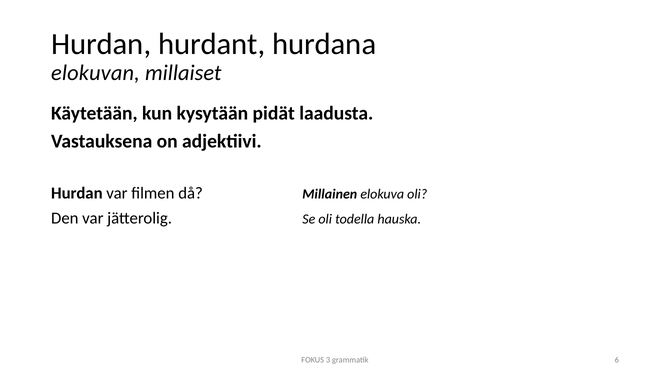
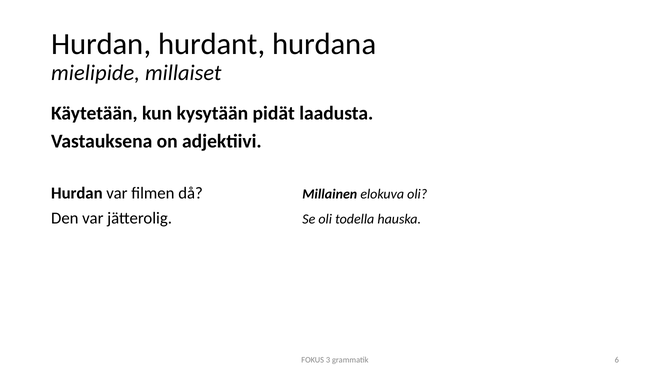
elokuvan: elokuvan -> mielipide
